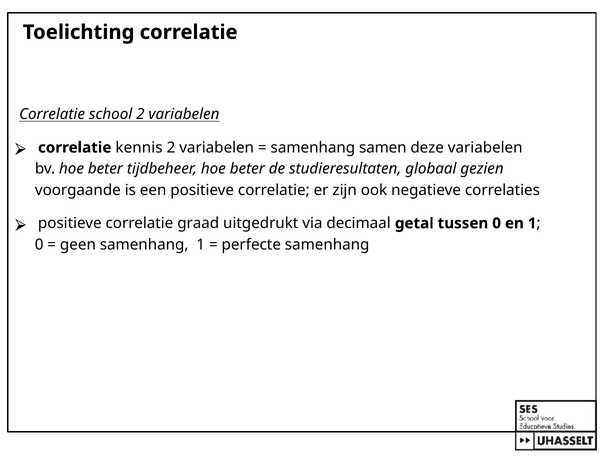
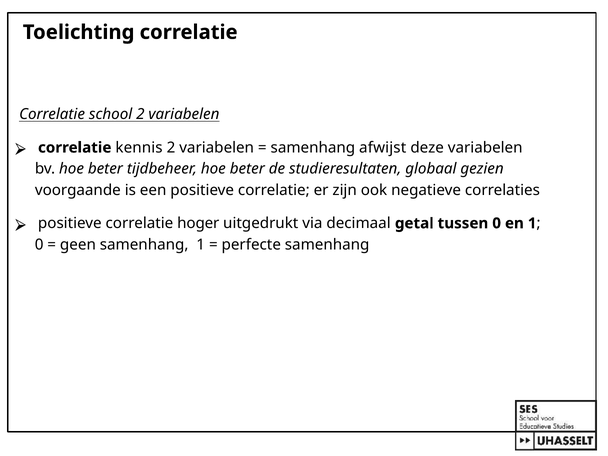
samen: samen -> afwijst
graad: graad -> hoger
